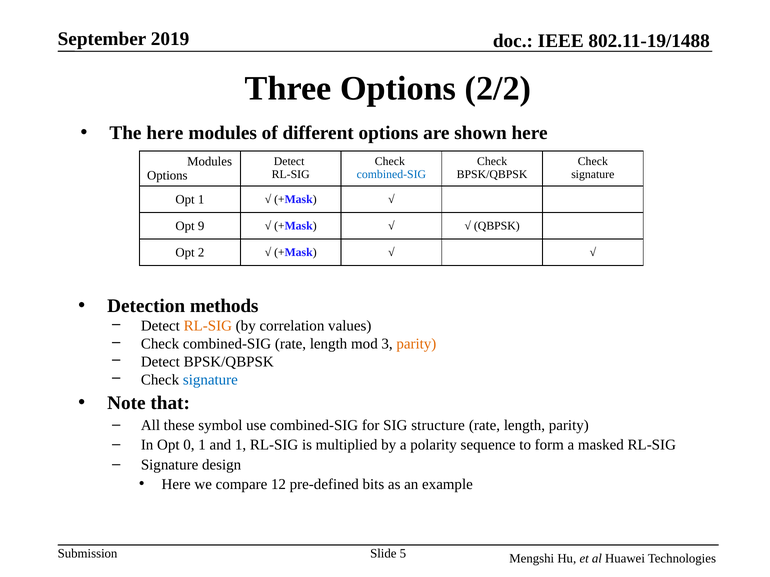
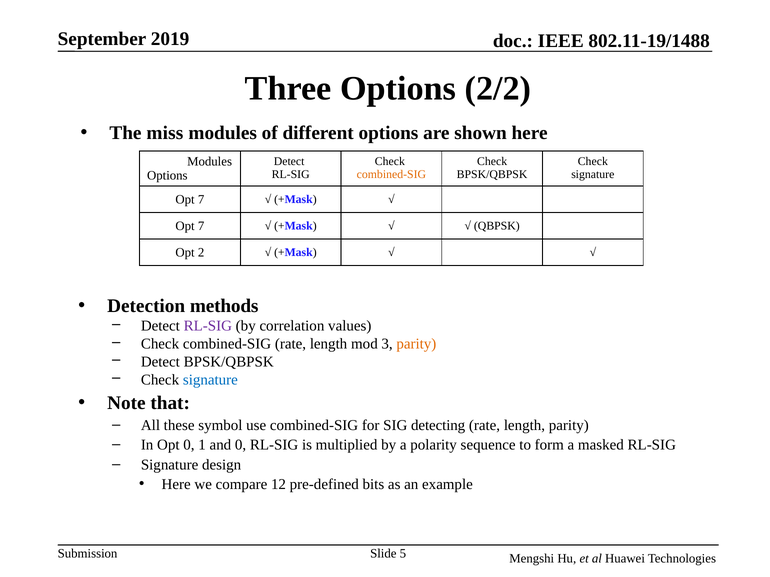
The here: here -> miss
combined-SIG at (391, 175) colour: blue -> orange
1 at (201, 200): 1 -> 7
9 at (201, 226): 9 -> 7
RL-SIG at (208, 326) colour: orange -> purple
structure: structure -> detecting
and 1: 1 -> 0
